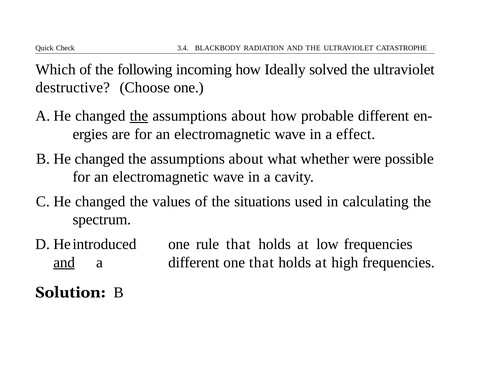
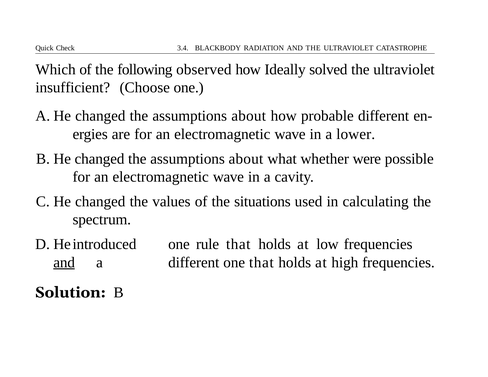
incoming: incoming -> observed
destructive: destructive -> insufficient
the at (139, 116) underline: present -> none
effect: effect -> lower
